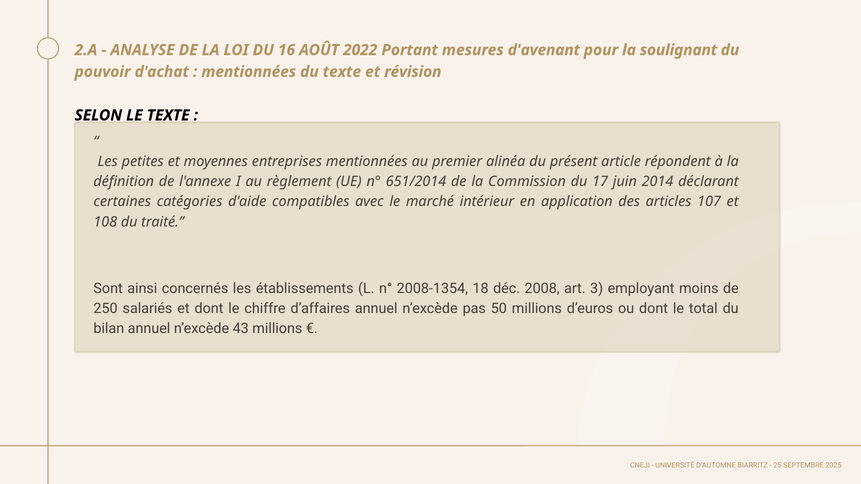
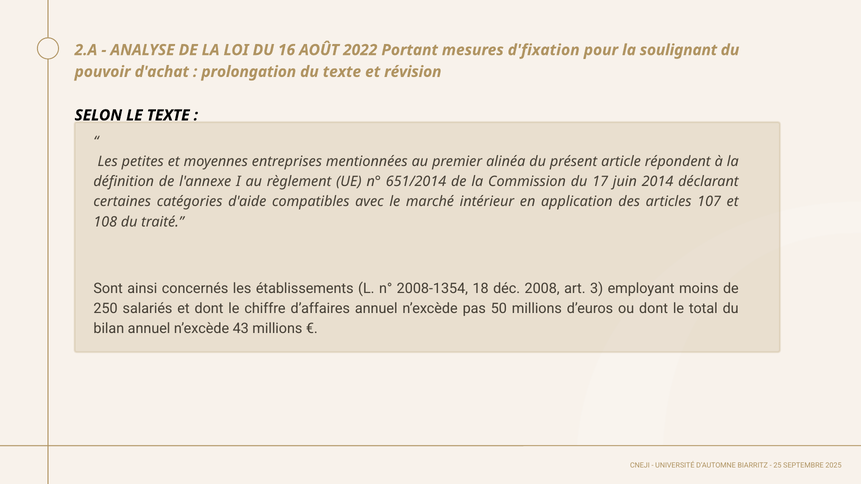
d'avenant: d'avenant -> d'fixation
mentionnées at (249, 72): mentionnées -> prolongation
